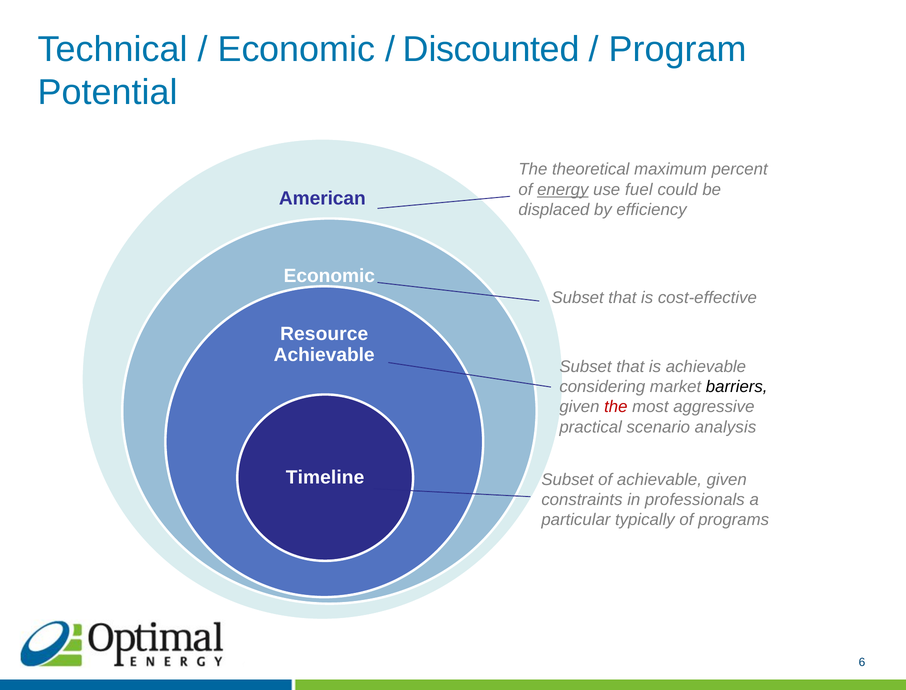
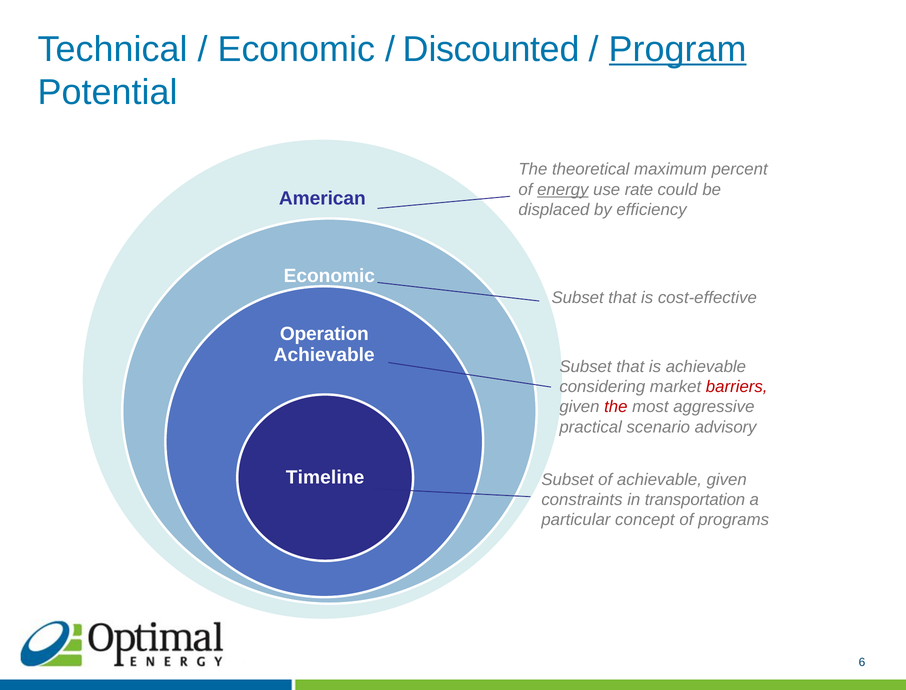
Program underline: none -> present
fuel: fuel -> rate
Resource: Resource -> Operation
barriers colour: black -> red
analysis: analysis -> advisory
professionals: professionals -> transportation
typically: typically -> concept
